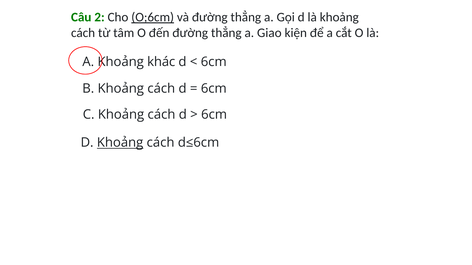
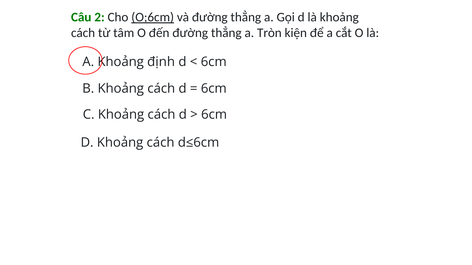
Giao: Giao -> Tròn
khác: khác -> định
Khoảng at (120, 143) underline: present -> none
